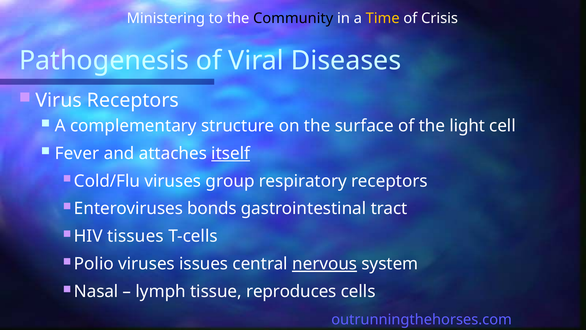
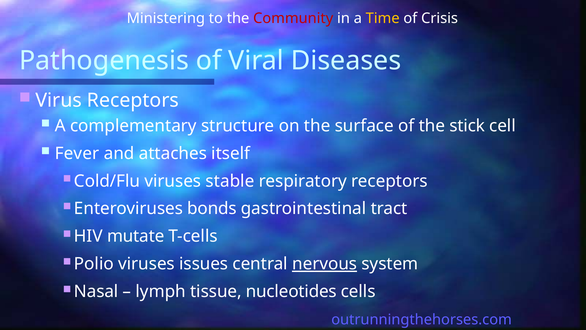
Community colour: black -> red
light: light -> stick
itself underline: present -> none
group: group -> stable
tissues: tissues -> mutate
reproduces: reproduces -> nucleotides
